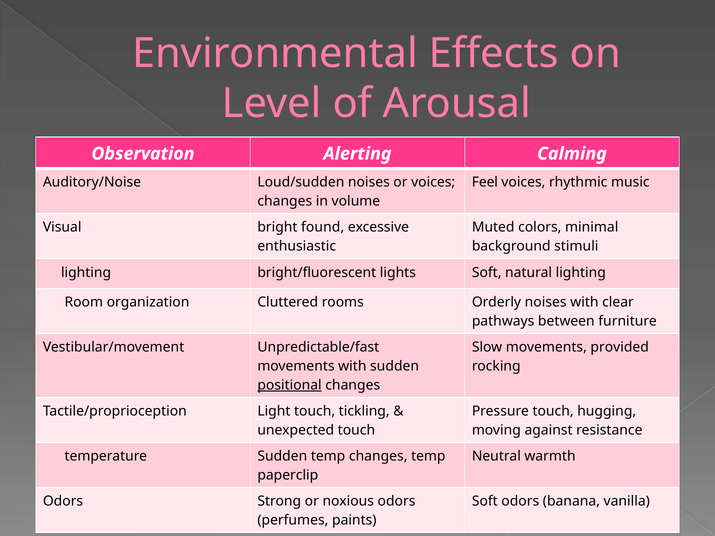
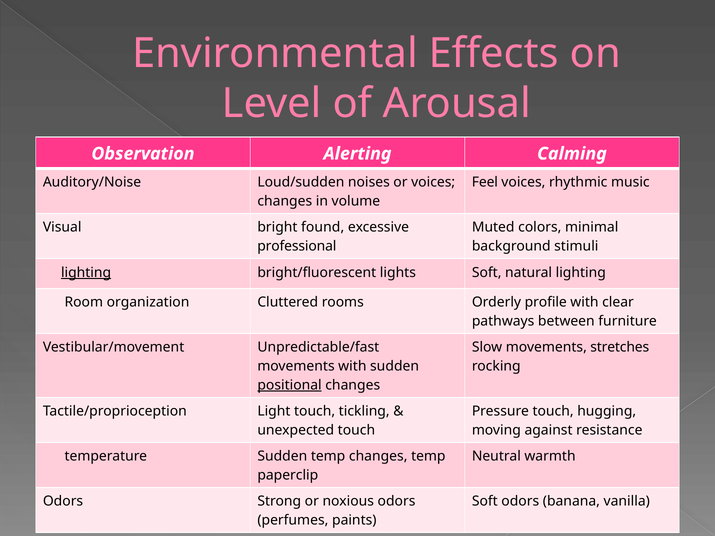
enthusiastic: enthusiastic -> professional
lighting at (86, 273) underline: none -> present
Orderly noises: noises -> profile
provided: provided -> stretches
